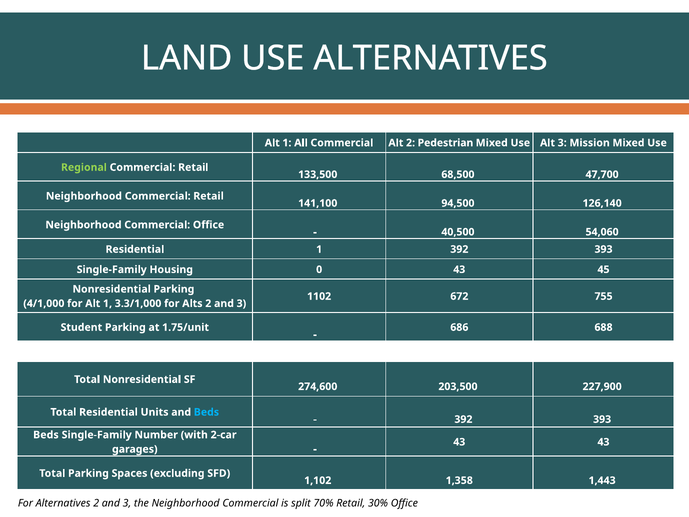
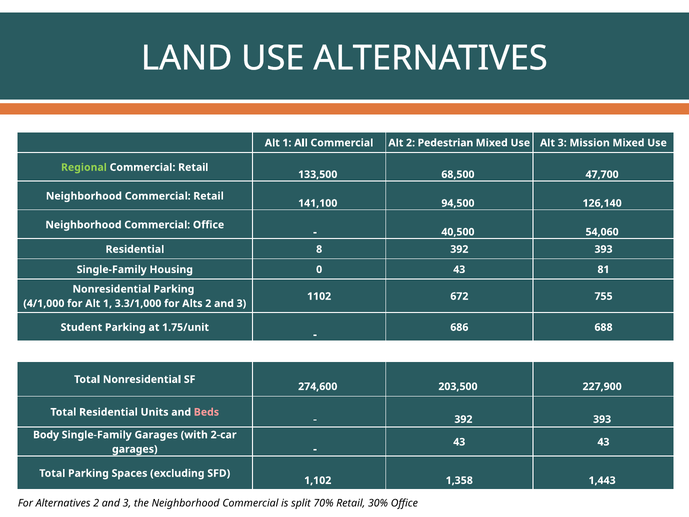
Residential 1: 1 -> 8
45: 45 -> 81
Beds at (206, 412) colour: light blue -> pink
Beds at (46, 435): Beds -> Body
Single-Family Number: Number -> Garages
